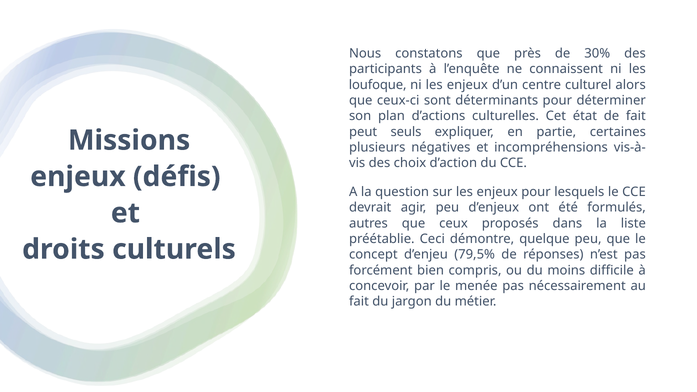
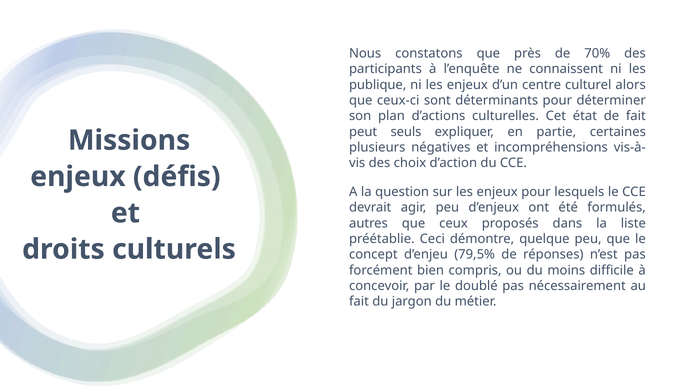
30%: 30% -> 70%
loufoque: loufoque -> publique
menée: menée -> doublé
